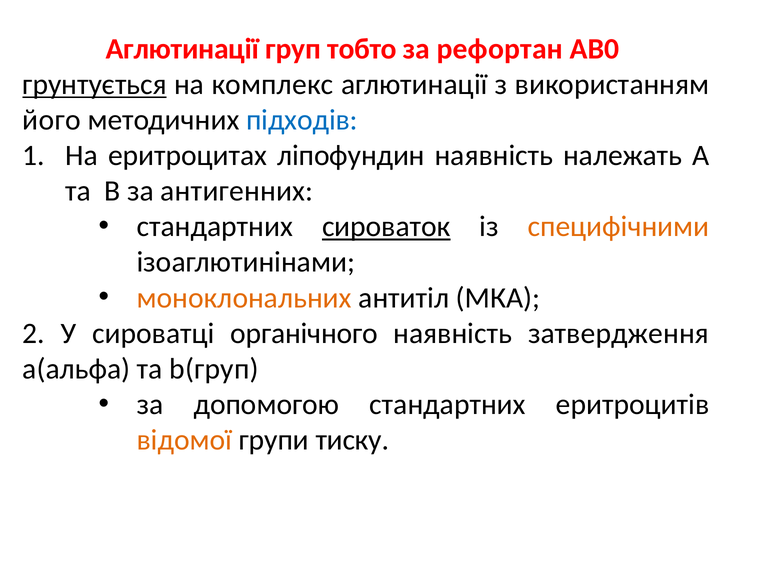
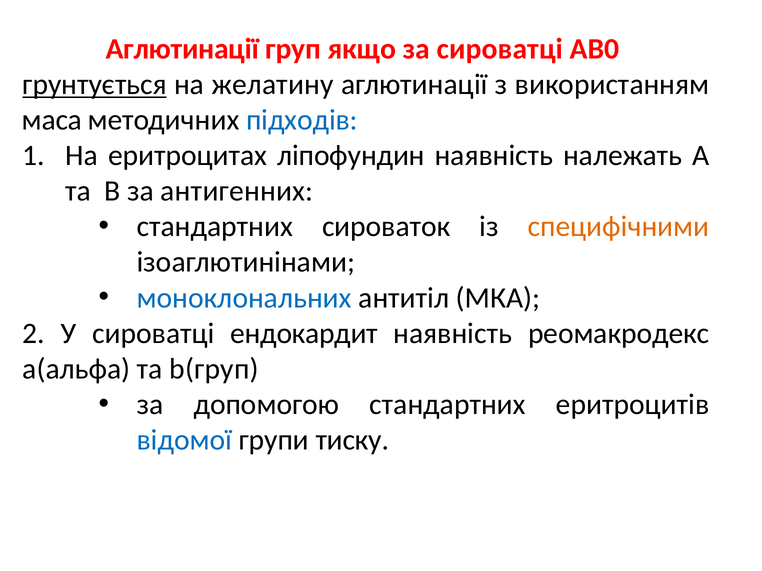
тобто: тобто -> якщо
за рефортан: рефортан -> сироватці
комплекс: комплекс -> желатину
його: його -> маса
сироваток underline: present -> none
моноклональних colour: orange -> blue
органічного: органічного -> ендокардит
затвердження: затвердження -> реомакродекс
відомої colour: orange -> blue
